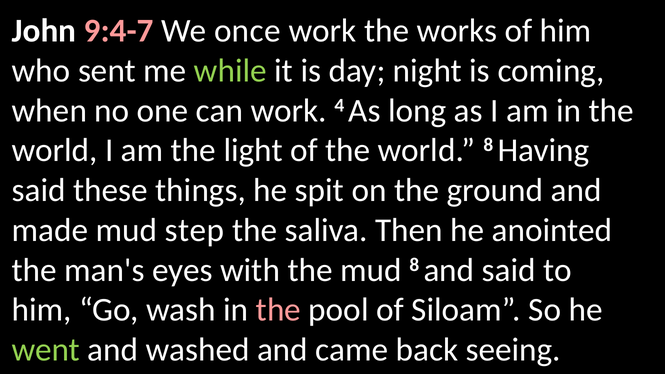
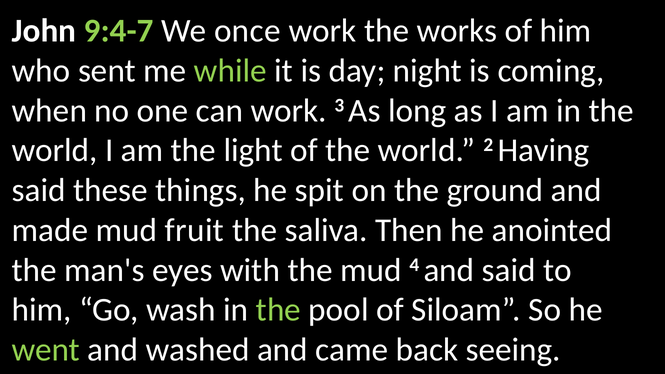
9:4-7 colour: pink -> light green
4: 4 -> 3
world 8: 8 -> 2
step: step -> fruit
mud 8: 8 -> 4
the at (278, 310) colour: pink -> light green
